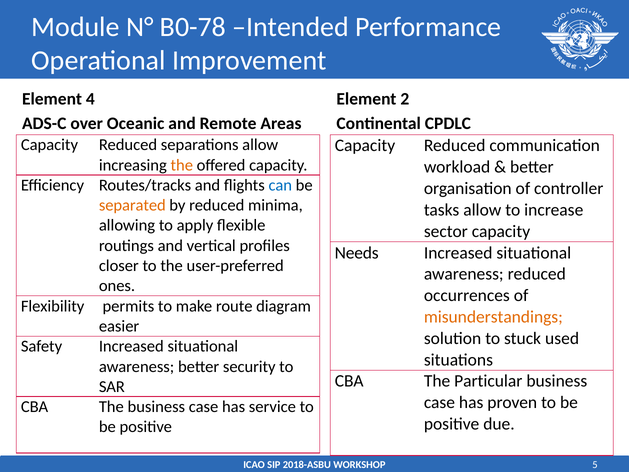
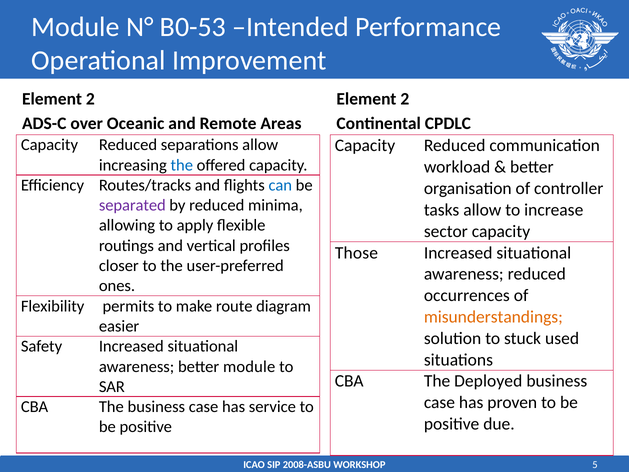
B0-78: B0-78 -> B0-53
4 at (90, 99): 4 -> 2
the at (182, 165) colour: orange -> blue
separated colour: orange -> purple
Needs: Needs -> Those
better security: security -> module
Particular: Particular -> Deployed
2018-ASBU: 2018-ASBU -> 2008-ASBU
